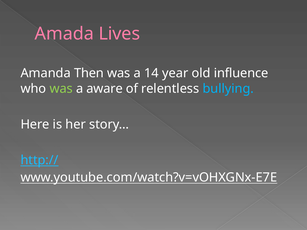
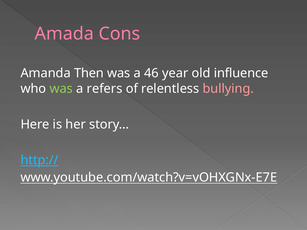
Lives: Lives -> Cons
14: 14 -> 46
aware: aware -> refers
bullying colour: light blue -> pink
